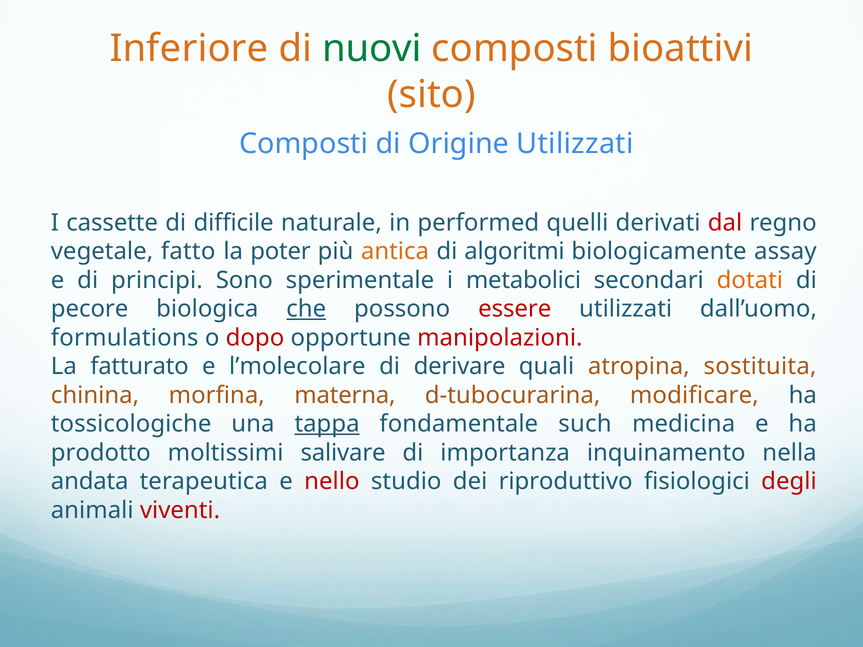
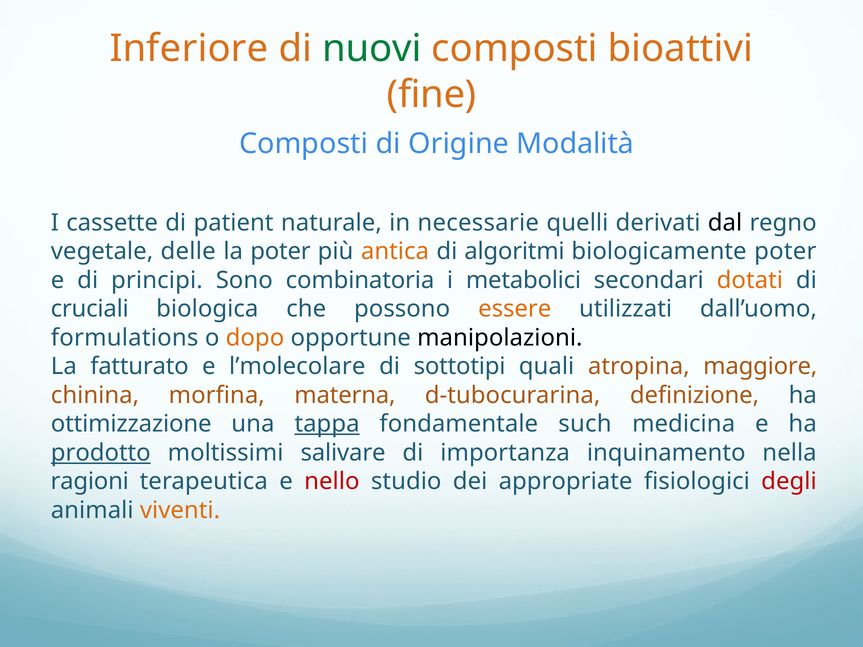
sito: sito -> fine
Origine Utilizzati: Utilizzati -> Modalità
difficile: difficile -> patient
performed: performed -> necessarie
dal colour: red -> black
fatto: fatto -> delle
biologicamente assay: assay -> poter
sperimentale: sperimentale -> combinatoria
pecore: pecore -> cruciali
che underline: present -> none
essere colour: red -> orange
dopo colour: red -> orange
manipolazioni colour: red -> black
derivare: derivare -> sottotipi
sostituita: sostituita -> maggiore
modificare: modificare -> definizione
tossicologiche: tossicologiche -> ottimizzazione
prodotto underline: none -> present
andata: andata -> ragioni
riproduttivo: riproduttivo -> appropriate
viventi colour: red -> orange
